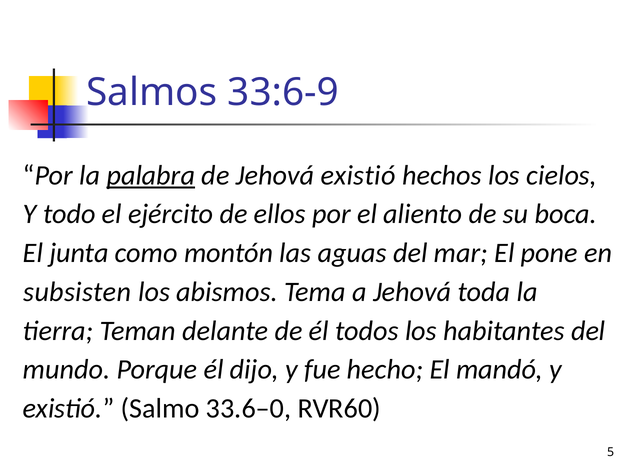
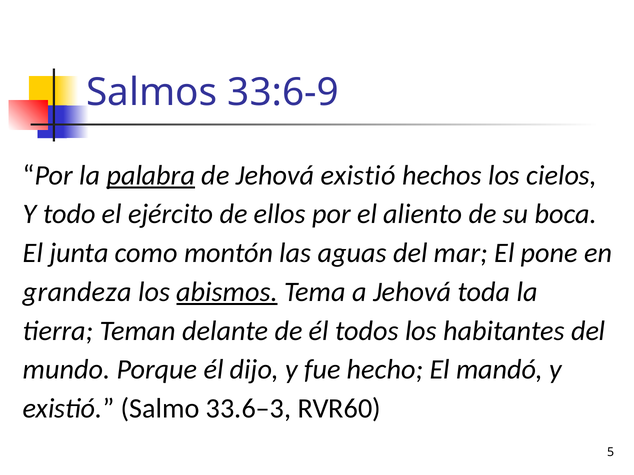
subsisten: subsisten -> grandeza
abismos underline: none -> present
33.6–0: 33.6–0 -> 33.6–3
